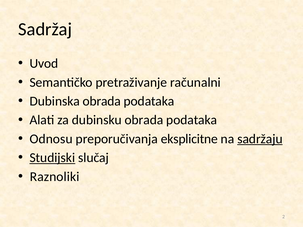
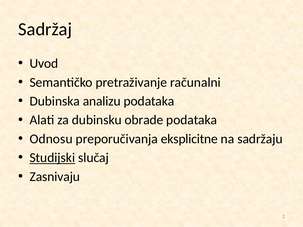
Dubinska obrada: obrada -> analizu
dubinsku obrada: obrada -> obrade
sadržaju underline: present -> none
Raznoliki: Raznoliki -> Zasnivaju
